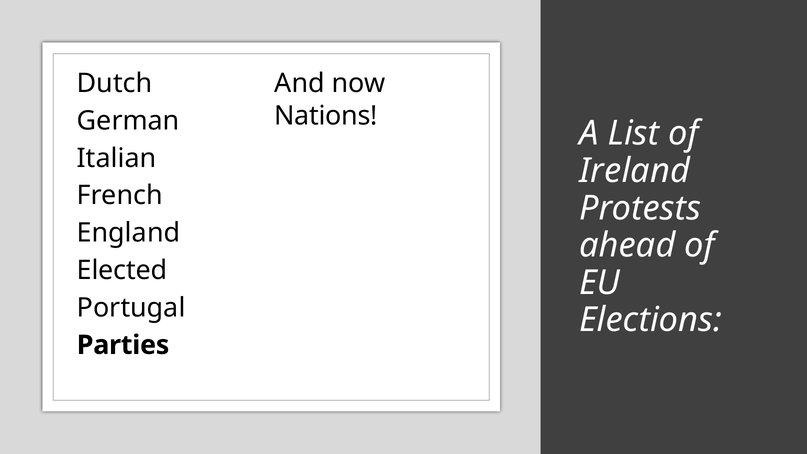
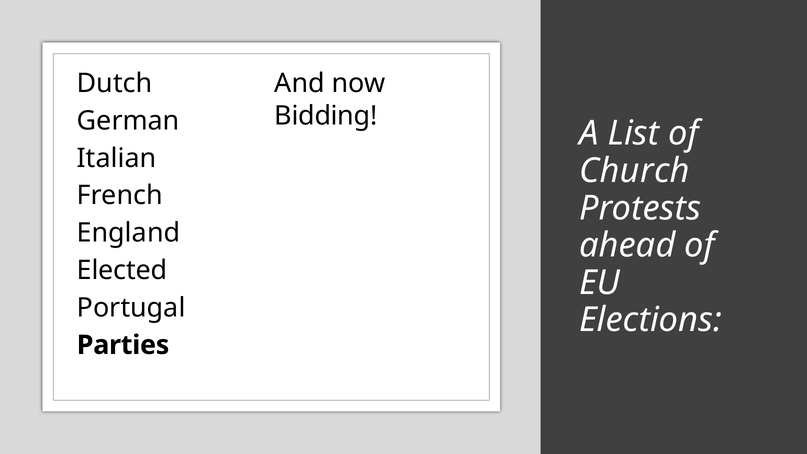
Nations: Nations -> Bidding
Ireland: Ireland -> Church
